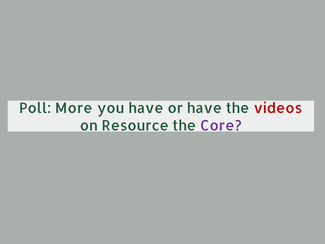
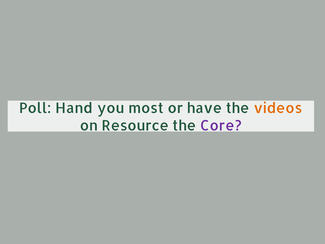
More: More -> Hand
you have: have -> most
videos colour: red -> orange
